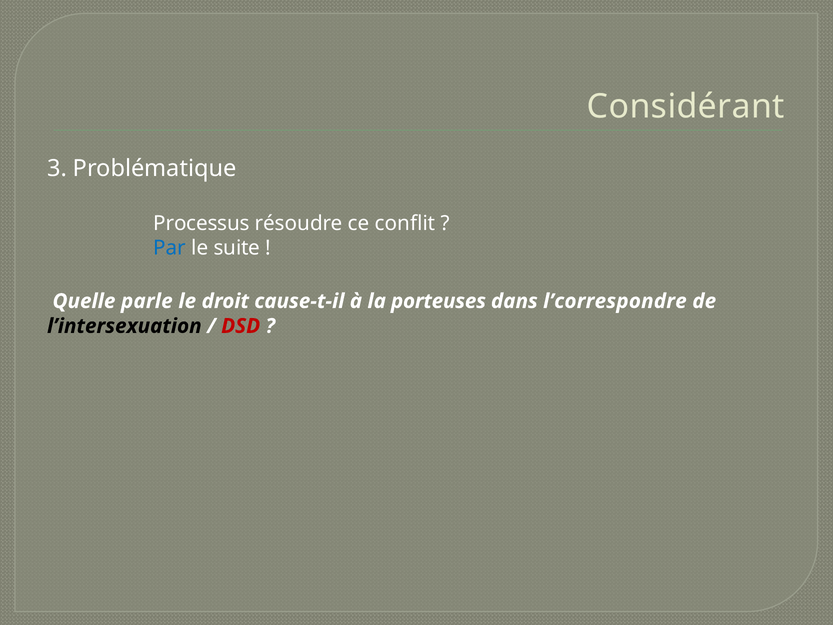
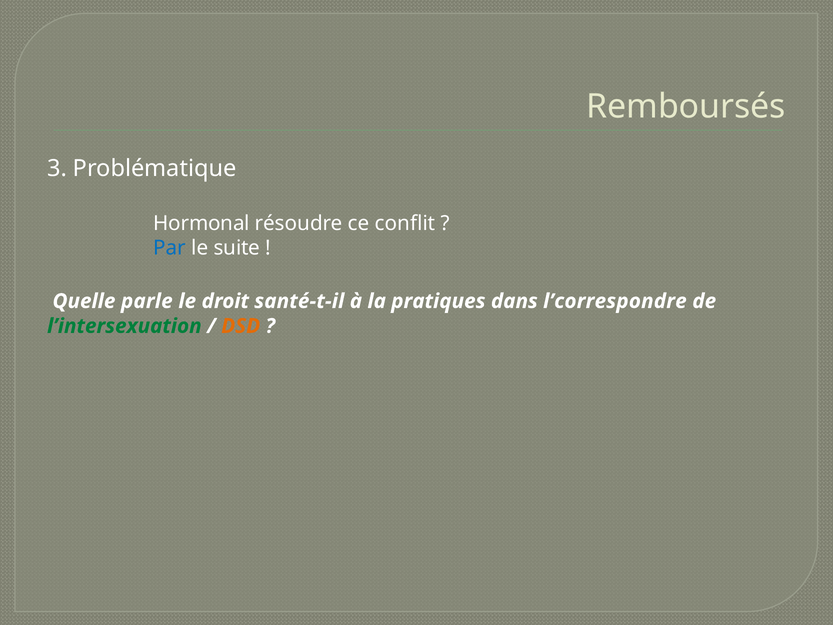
Considérant: Considérant -> Remboursés
Processus: Processus -> Hormonal
cause-t-il: cause-t-il -> santé-t-il
porteuses: porteuses -> pratiques
l’intersexuation colour: black -> green
DSD colour: red -> orange
